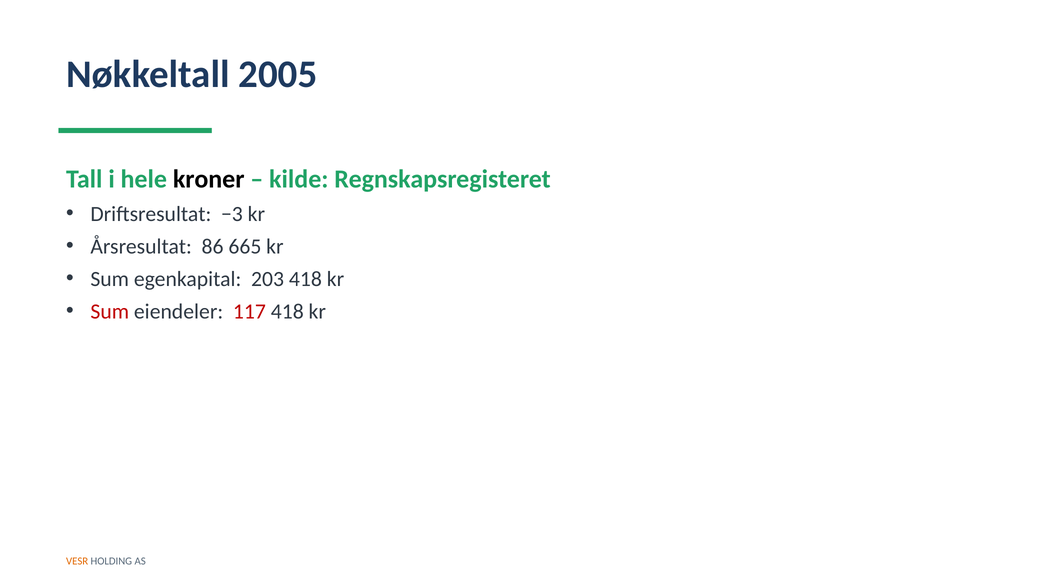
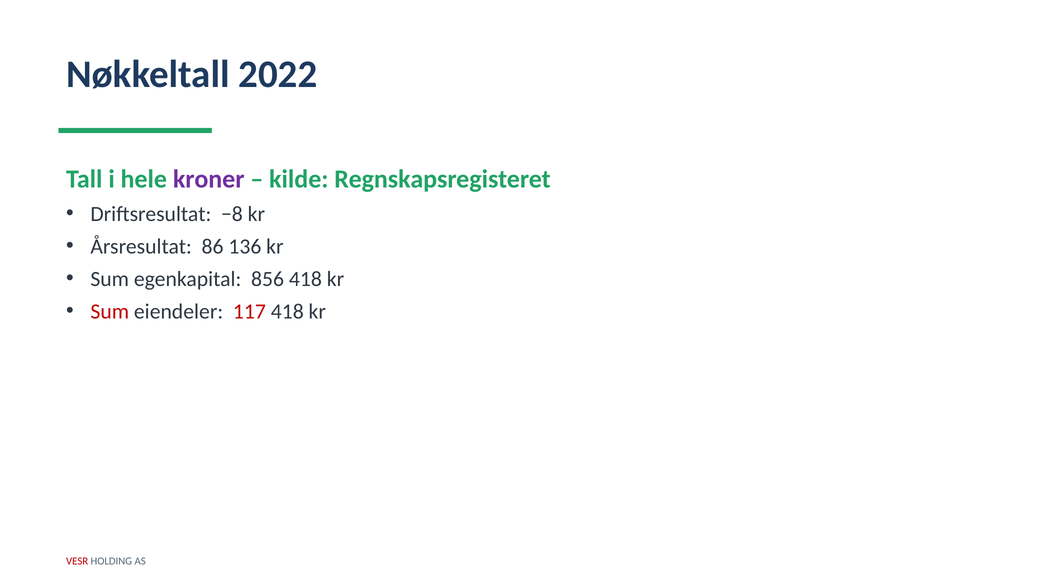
2005: 2005 -> 2022
kroner colour: black -> purple
−3: −3 -> −8
665: 665 -> 136
203: 203 -> 856
VESR colour: orange -> red
